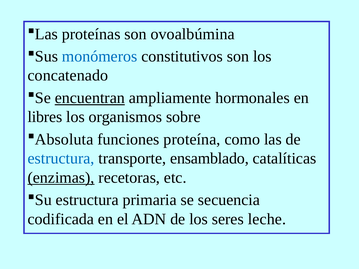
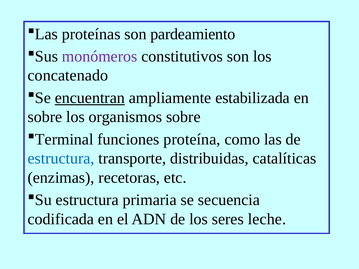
ovoalbúmina: ovoalbúmina -> pardeamiento
monómeros colour: blue -> purple
hormonales: hormonales -> estabilizada
libres at (45, 117): libres -> sobre
Absoluta: Absoluta -> Terminal
ensamblado: ensamblado -> distribuidas
enzimas underline: present -> none
